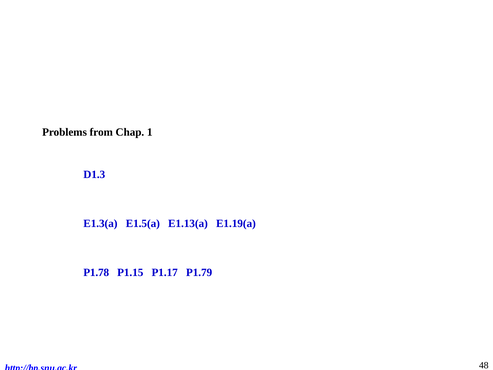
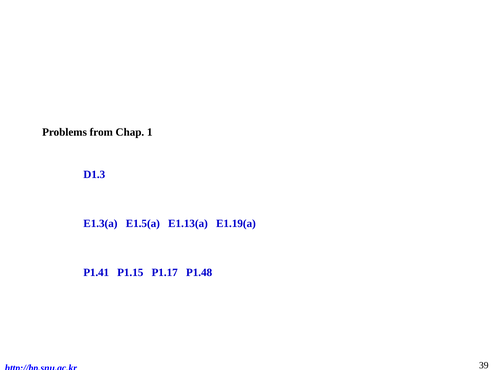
P1.78: P1.78 -> P1.41
P1.79: P1.79 -> P1.48
48: 48 -> 39
